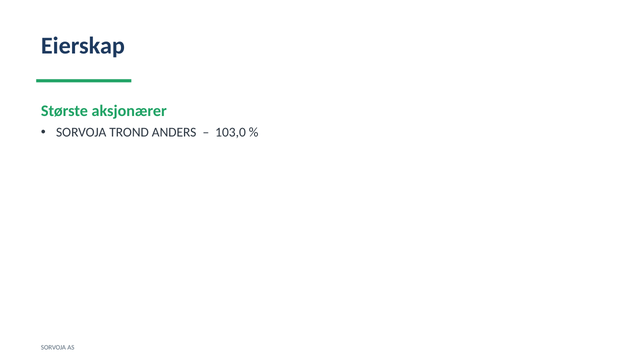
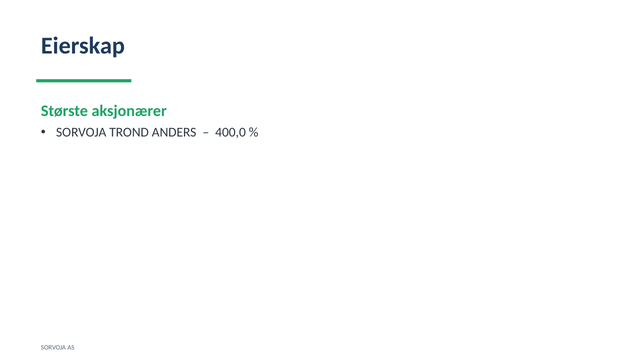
103,0: 103,0 -> 400,0
